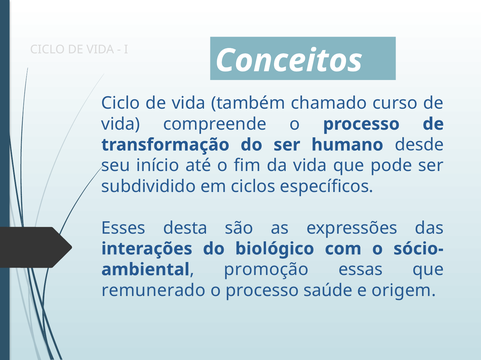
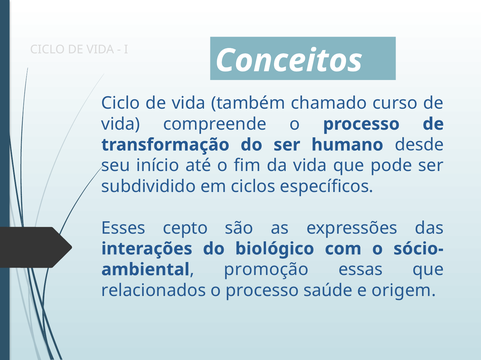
desta: desta -> cepto
remunerado: remunerado -> relacionados
